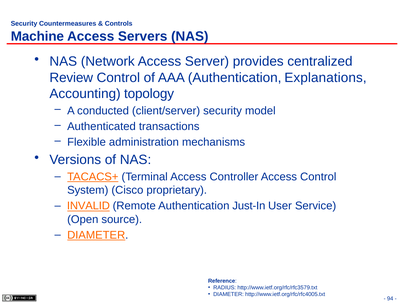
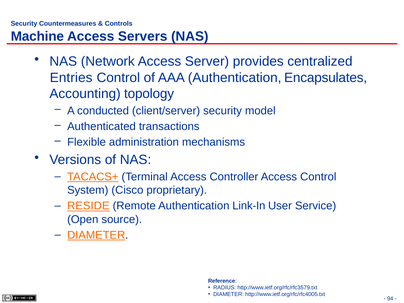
Review: Review -> Entries
Explanations: Explanations -> Encapsulates
INVALID: INVALID -> RESIDE
Just-In: Just-In -> Link-In
